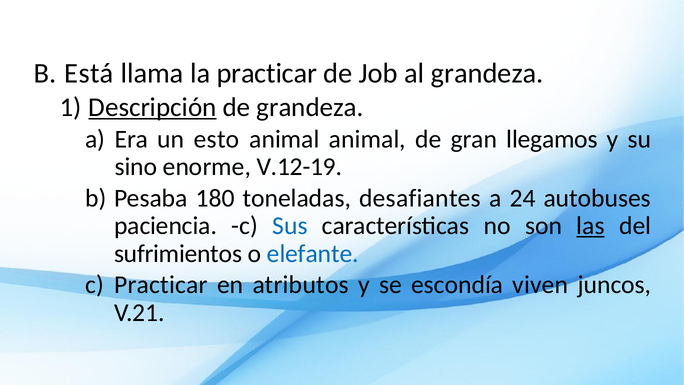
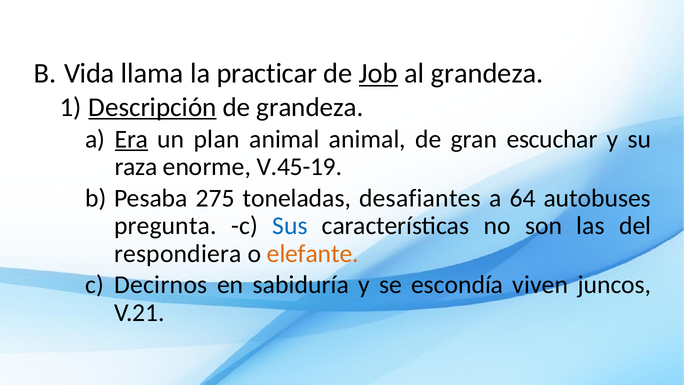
Está: Está -> Vida
Job underline: none -> present
Era underline: none -> present
esto: esto -> plan
llegamos: llegamos -> escuchar
sino: sino -> raza
V.12-19: V.12-19 -> V.45-19
180: 180 -> 275
24: 24 -> 64
paciencia: paciencia -> pregunta
las underline: present -> none
sufrimientos: sufrimientos -> respondiera
elefante colour: blue -> orange
c Practicar: Practicar -> Decirnos
atributos: atributos -> sabiduría
